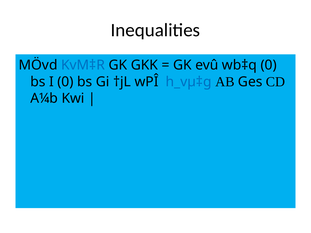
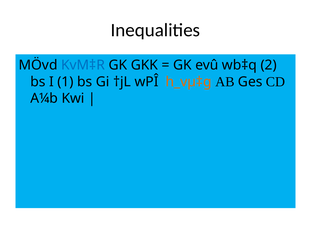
wb‡q 0: 0 -> 2
I 0: 0 -> 1
h_vµ‡g colour: blue -> orange
